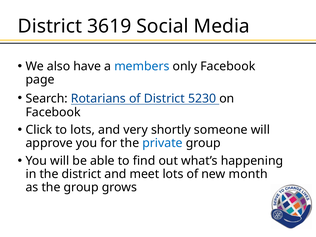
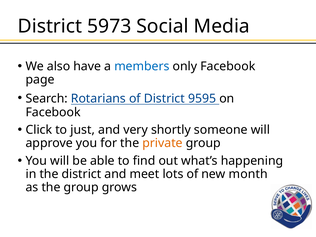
3619: 3619 -> 5973
5230: 5230 -> 9595
to lots: lots -> just
private colour: blue -> orange
